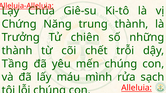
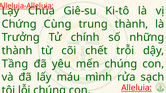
Năng: Năng -> Cùng
chiên: chiên -> chính
